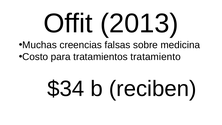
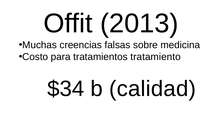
reciben: reciben -> calidad
